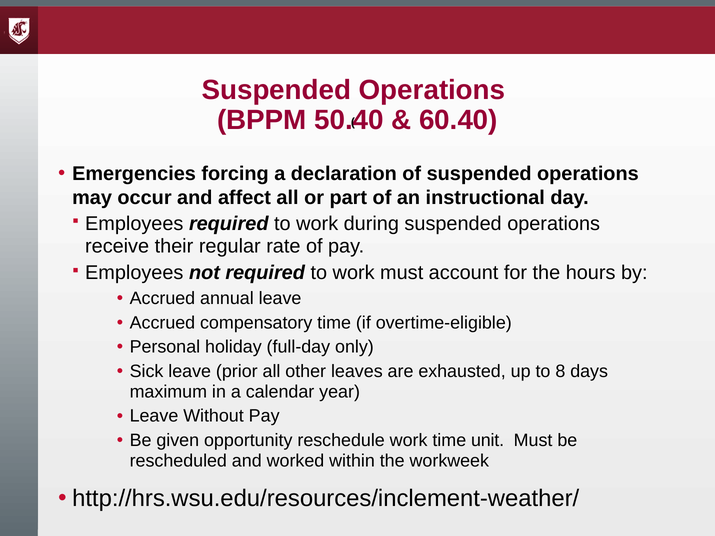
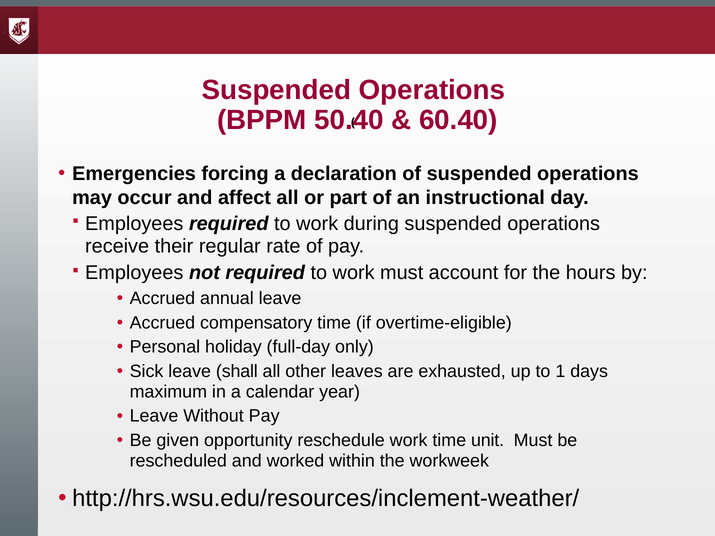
prior: prior -> shall
8: 8 -> 1
